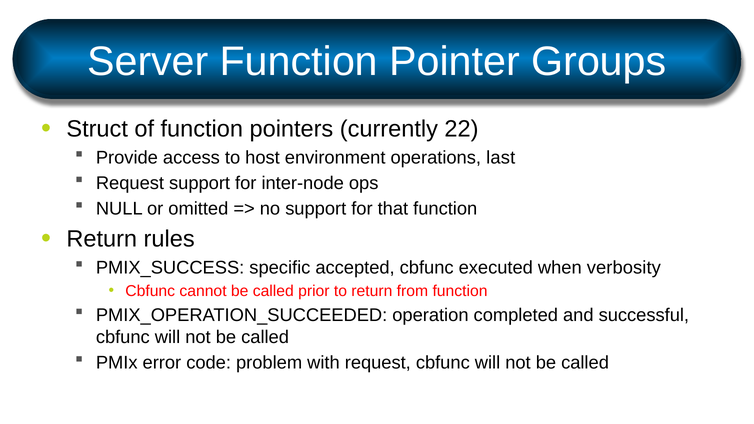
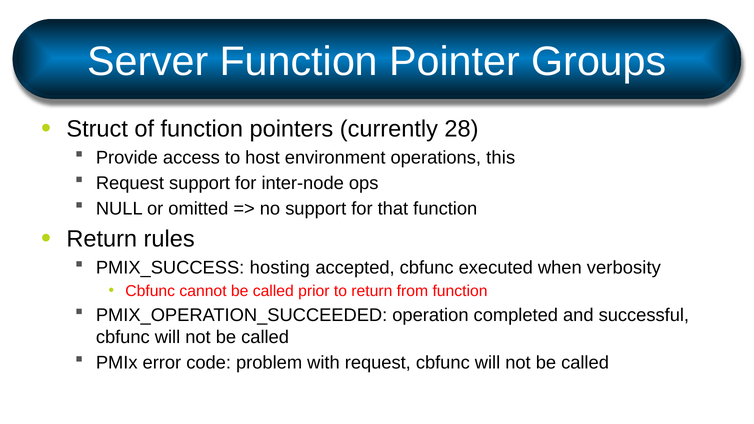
22: 22 -> 28
last: last -> this
specific: specific -> hosting
